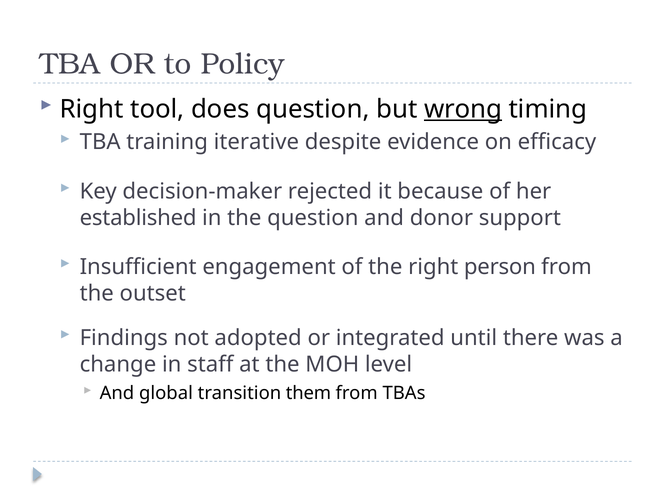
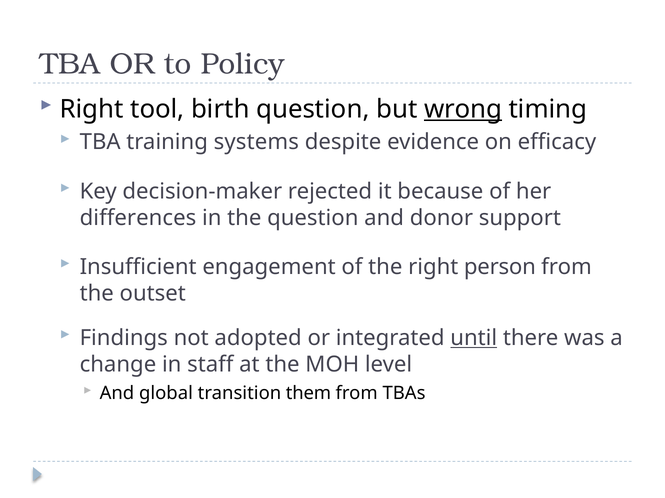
does: does -> birth
iterative: iterative -> systems
established: established -> differences
until underline: none -> present
